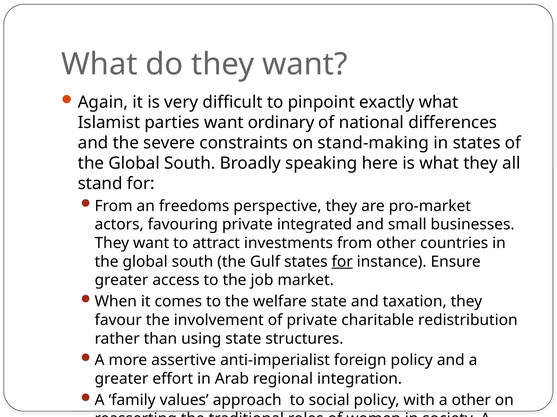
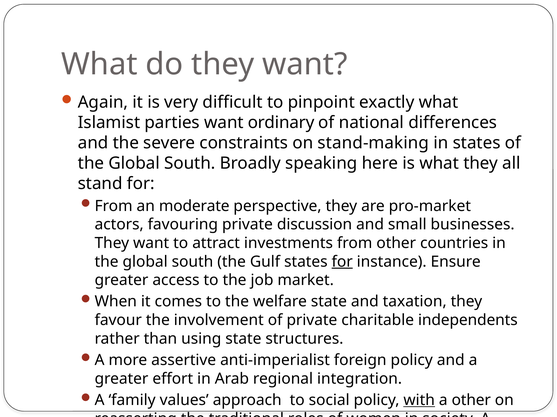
freedoms: freedoms -> moderate
integrated: integrated -> discussion
redistribution: redistribution -> independents
with underline: none -> present
